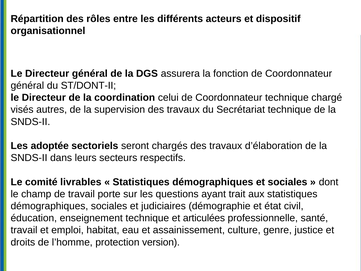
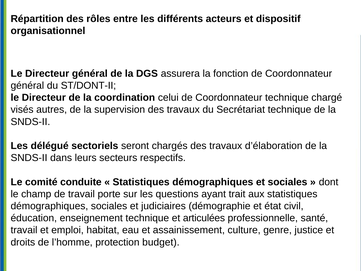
adoptée: adoptée -> délégué
livrables: livrables -> conduite
version: version -> budget
